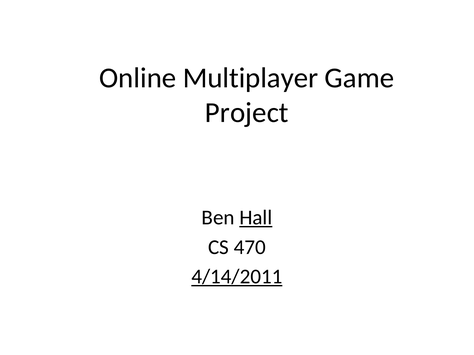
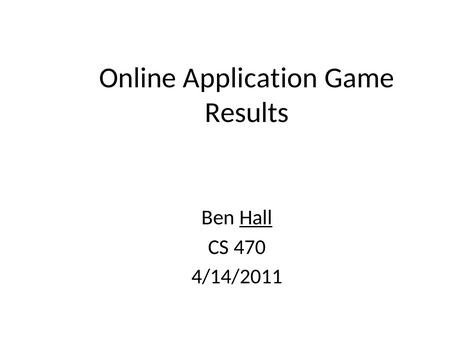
Multiplayer: Multiplayer -> Application
Project: Project -> Results
4/14/2011 underline: present -> none
